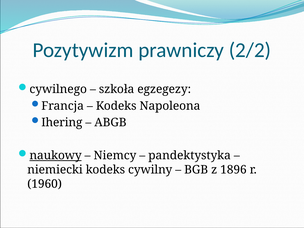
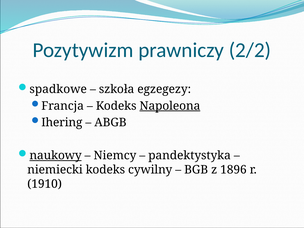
cywilnego: cywilnego -> spadkowe
Napoleona underline: none -> present
1960: 1960 -> 1910
